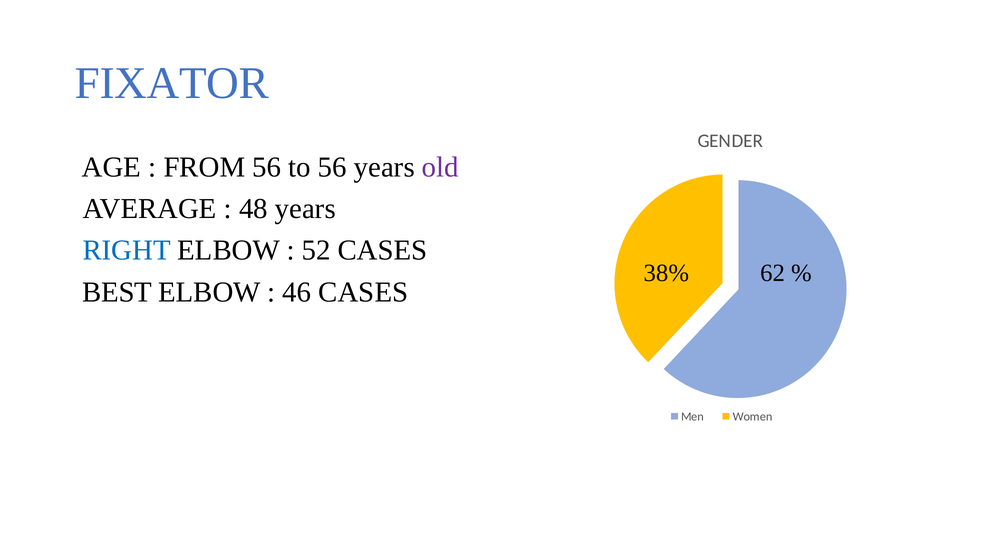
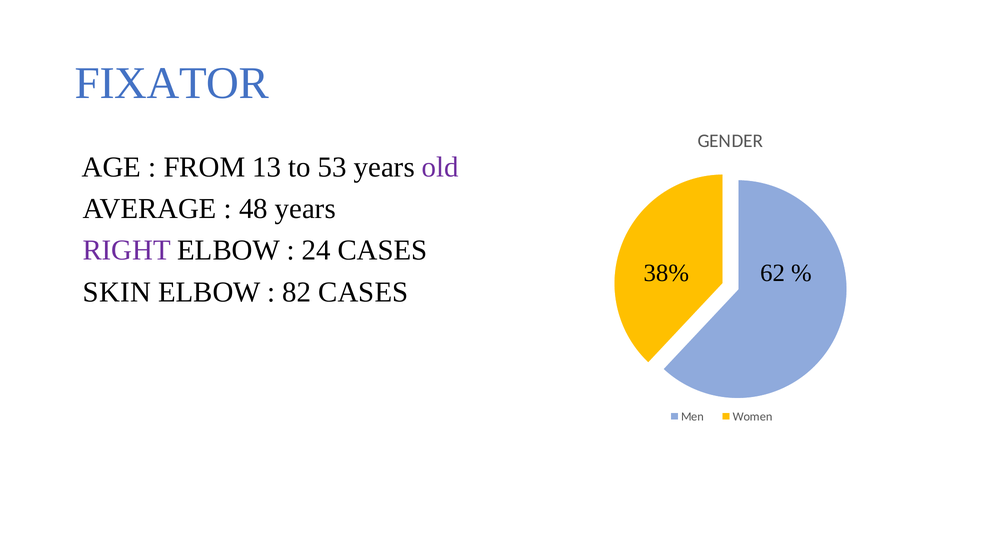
FROM 56: 56 -> 13
to 56: 56 -> 53
RIGHT colour: blue -> purple
52: 52 -> 24
BEST: BEST -> SKIN
46: 46 -> 82
